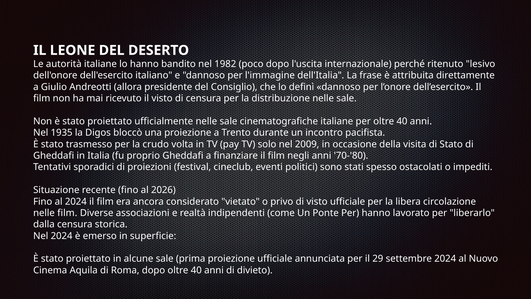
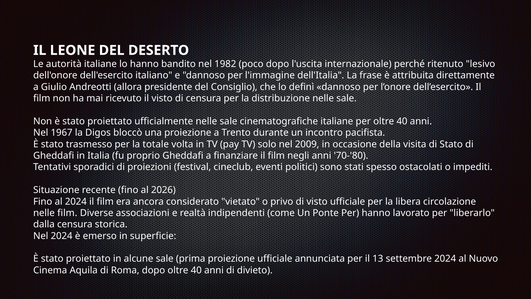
1935: 1935 -> 1967
crudo: crudo -> totale
29: 29 -> 13
